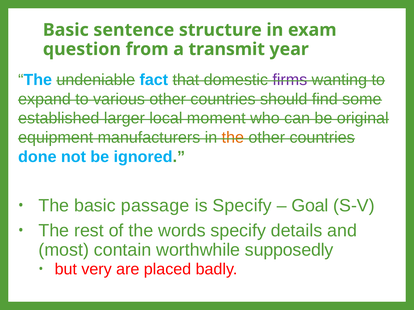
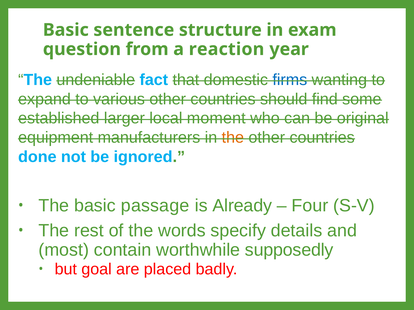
transmit: transmit -> reaction
firms colour: purple -> blue
is Specify: Specify -> Already
Goal: Goal -> Four
very: very -> goal
